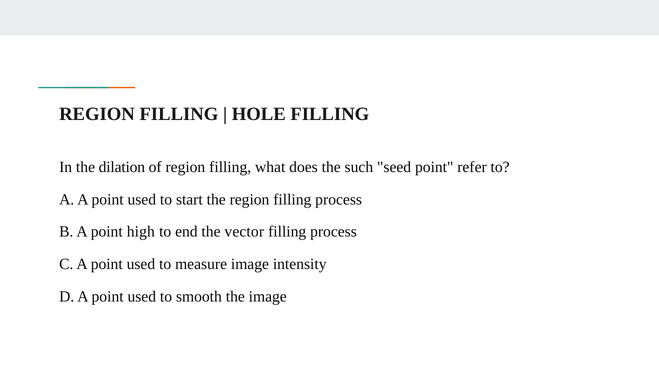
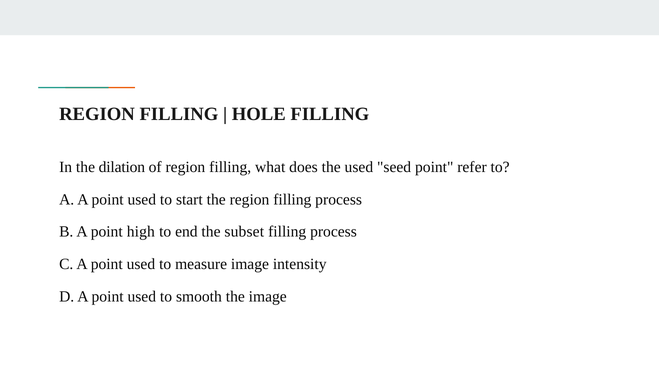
the such: such -> used
vector: vector -> subset
